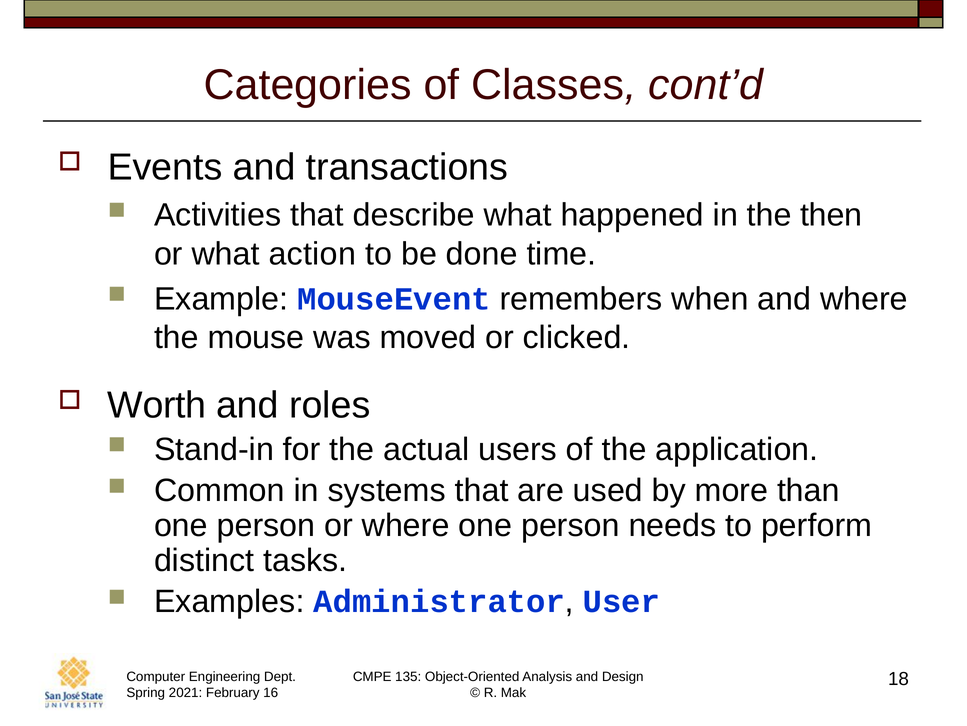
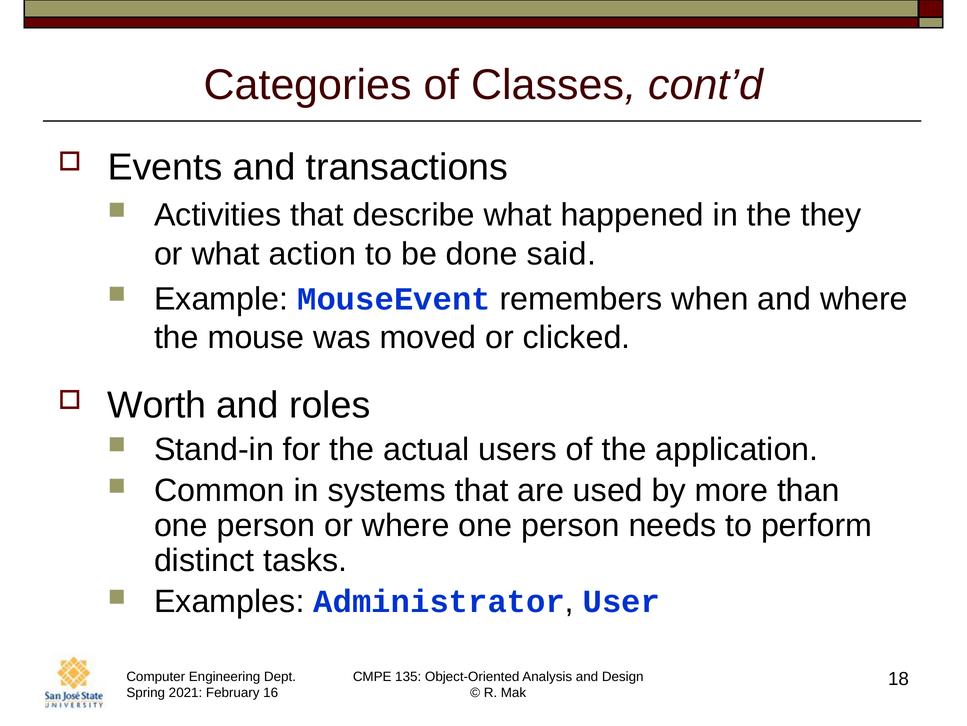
then: then -> they
time: time -> said
